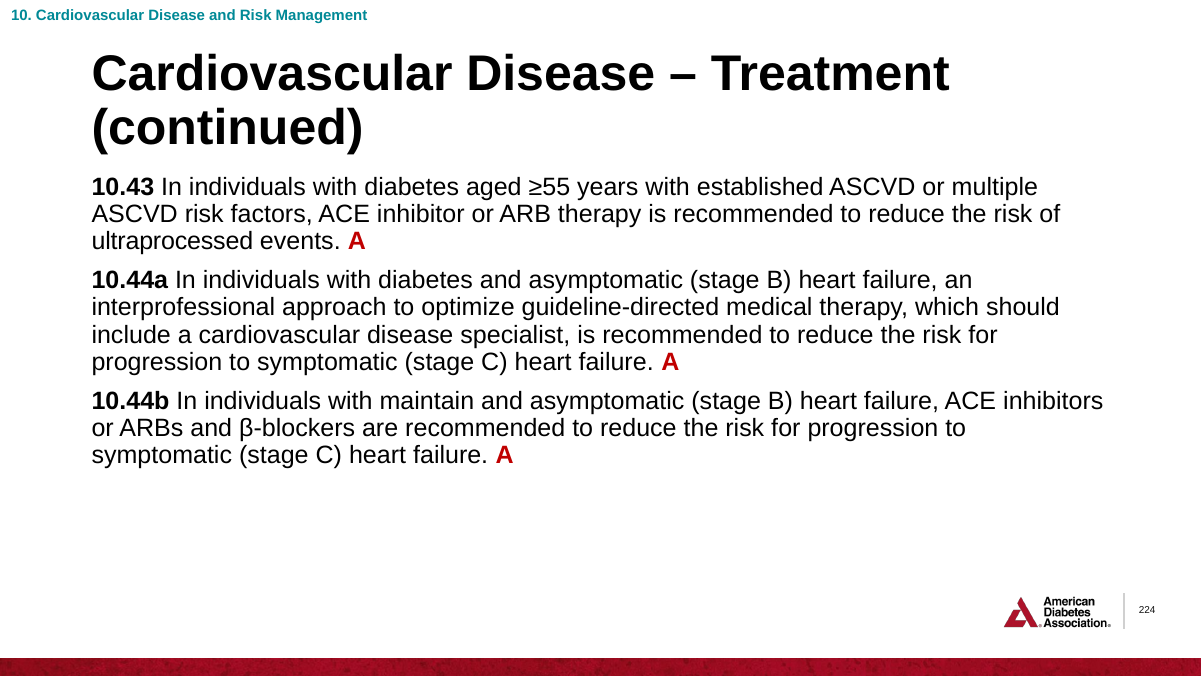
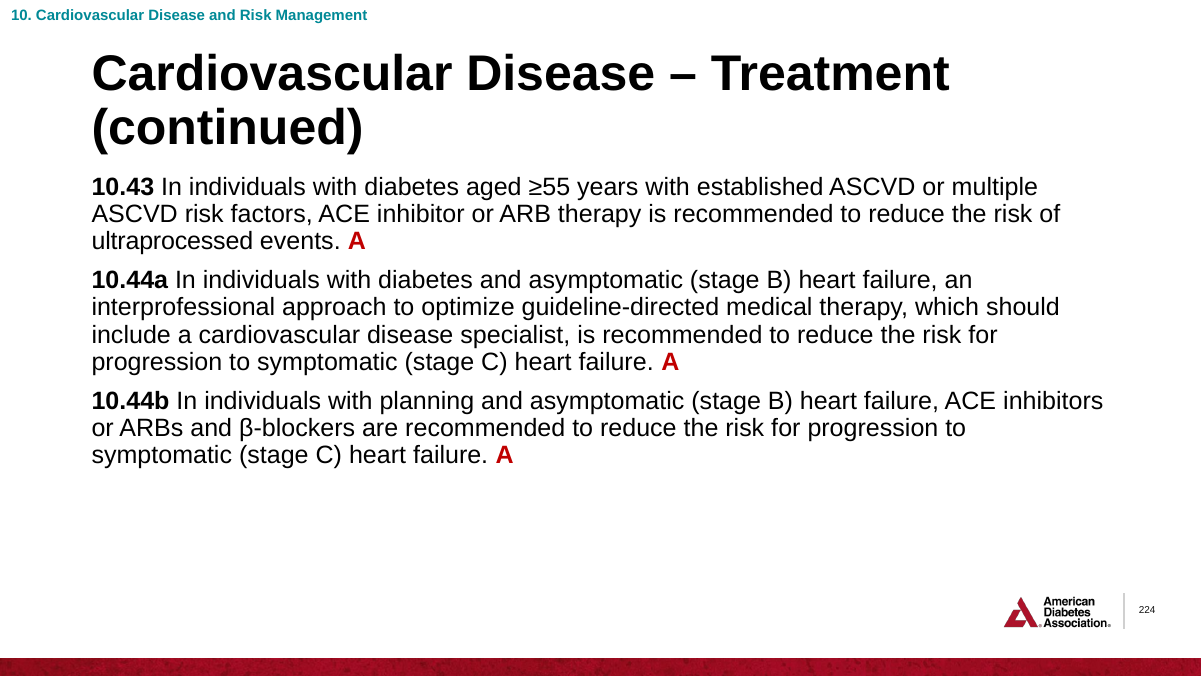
maintain: maintain -> planning
